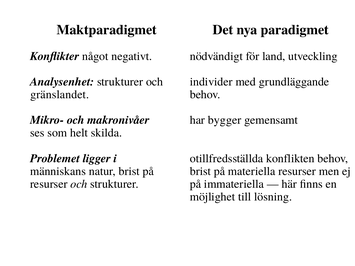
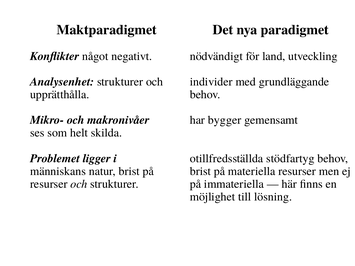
gränslandet: gränslandet -> upprätthålla
konflikten: konflikten -> stödfartyg
